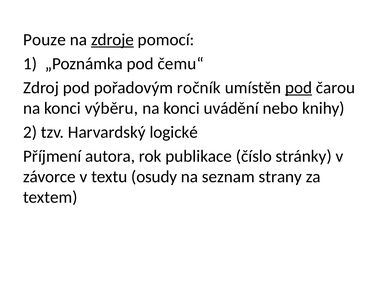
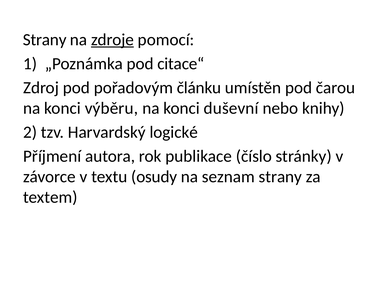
Pouze at (45, 40): Pouze -> Strany
čemu“: čemu“ -> citace“
ročník: ročník -> článku
pod at (299, 88) underline: present -> none
uvádění: uvádění -> duševní
